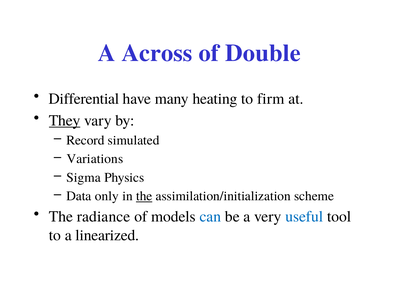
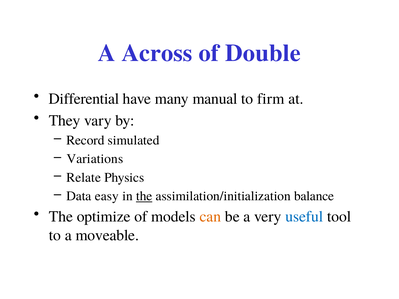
heating: heating -> manual
They underline: present -> none
Sigma: Sigma -> Relate
only: only -> easy
scheme: scheme -> balance
radiance: radiance -> optimize
can colour: blue -> orange
linearized: linearized -> moveable
